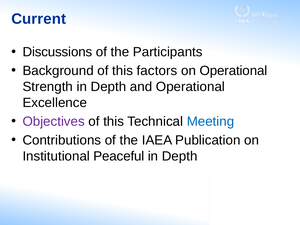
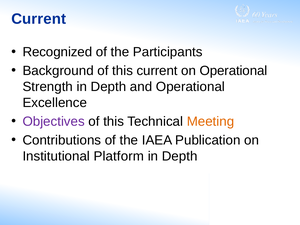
Discussions: Discussions -> Recognized
this factors: factors -> current
Meeting colour: blue -> orange
Peaceful: Peaceful -> Platform
